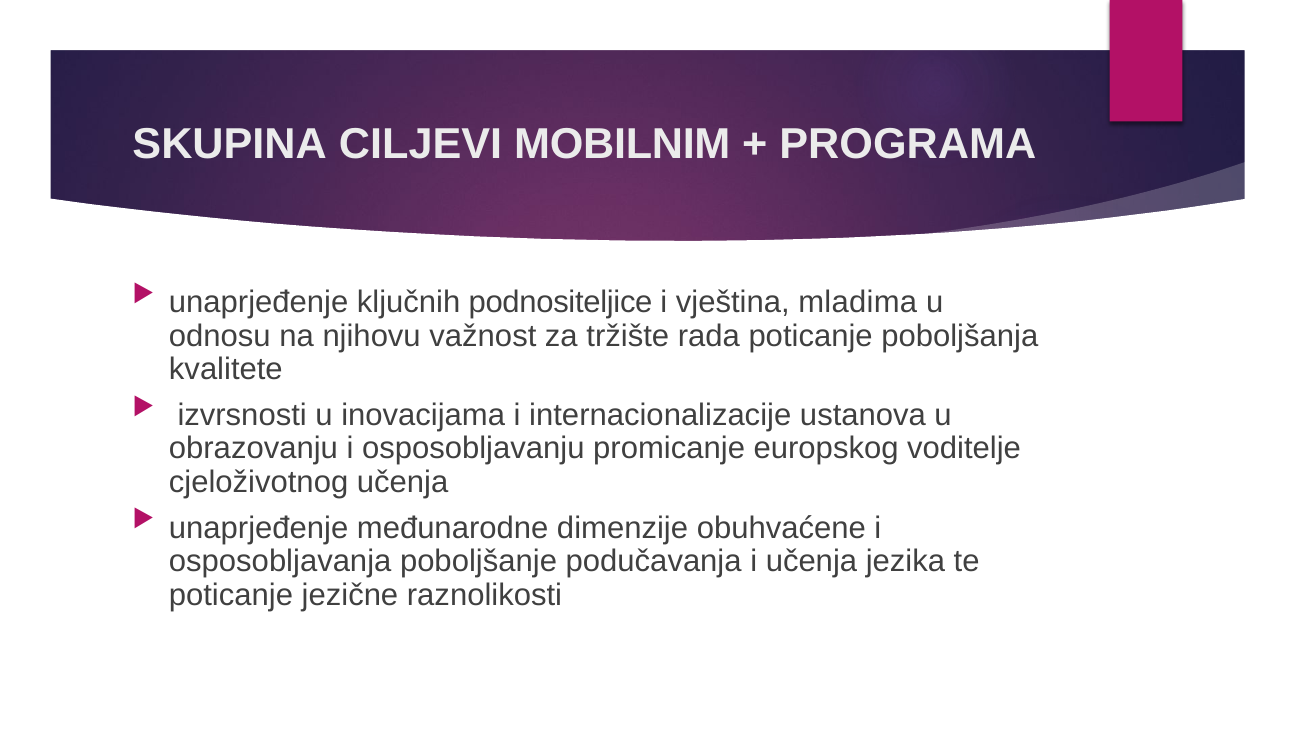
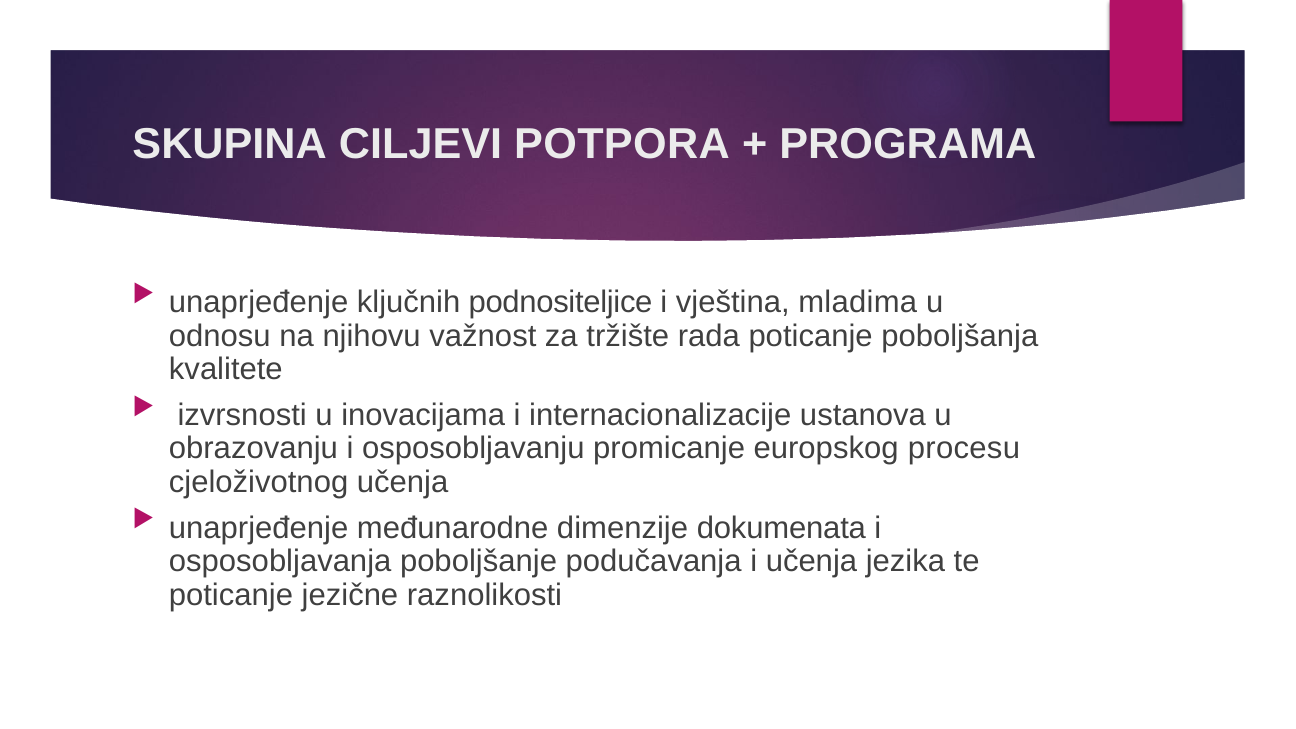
MOBILNIM: MOBILNIM -> POTPORA
voditelje: voditelje -> procesu
obuhvaćene: obuhvaćene -> dokumenata
